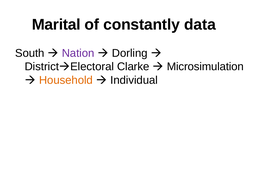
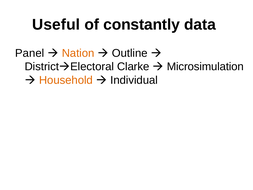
Marital: Marital -> Useful
South: South -> Panel
Nation colour: purple -> orange
Dorling: Dorling -> Outline
